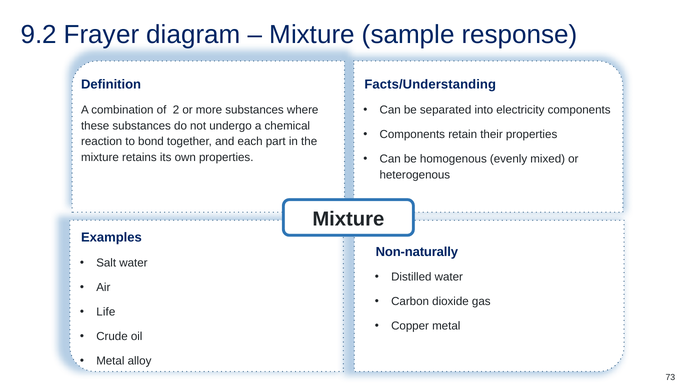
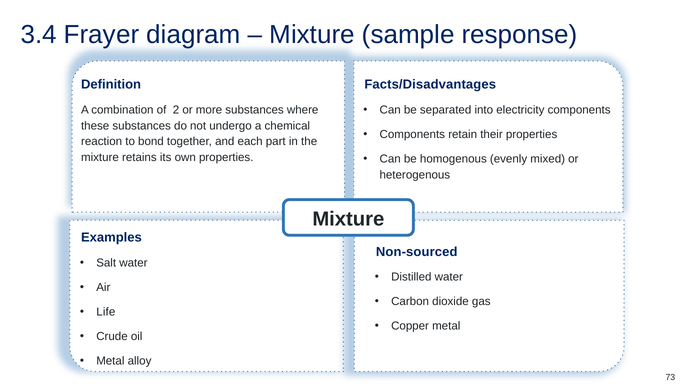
9.2: 9.2 -> 3.4
Facts/Understanding: Facts/Understanding -> Facts/Disadvantages
Non-naturally: Non-naturally -> Non-sourced
